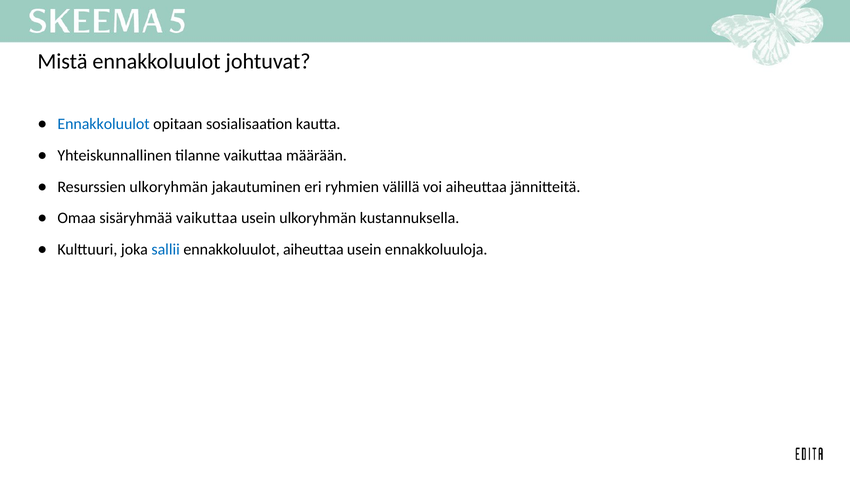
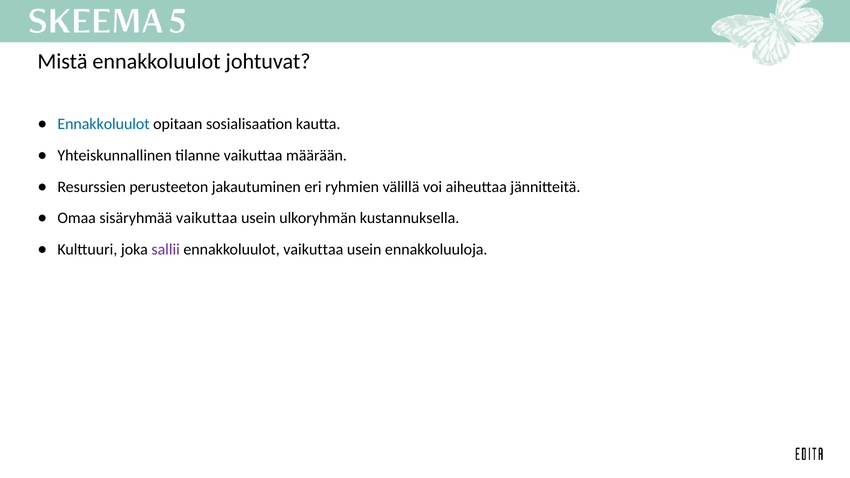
Resurssien ulkoryhmän: ulkoryhmän -> perusteeton
sallii colour: blue -> purple
ennakkoluulot aiheuttaa: aiheuttaa -> vaikuttaa
